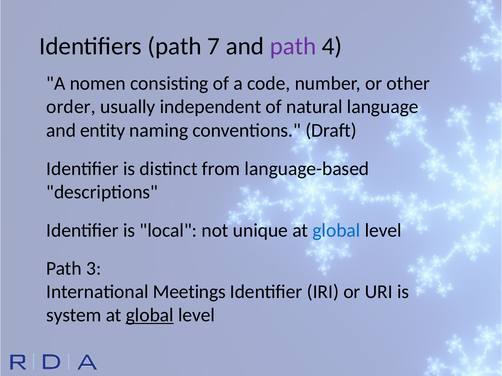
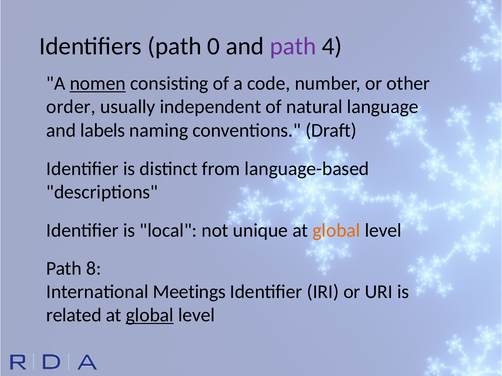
7: 7 -> 0
nomen underline: none -> present
entity: entity -> labels
global at (336, 231) colour: blue -> orange
3: 3 -> 8
system: system -> related
